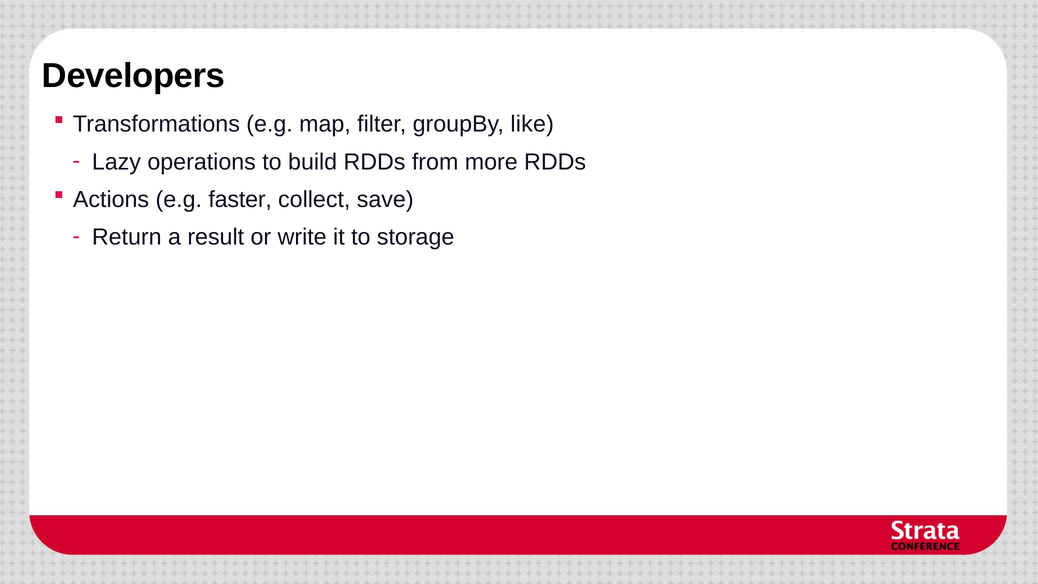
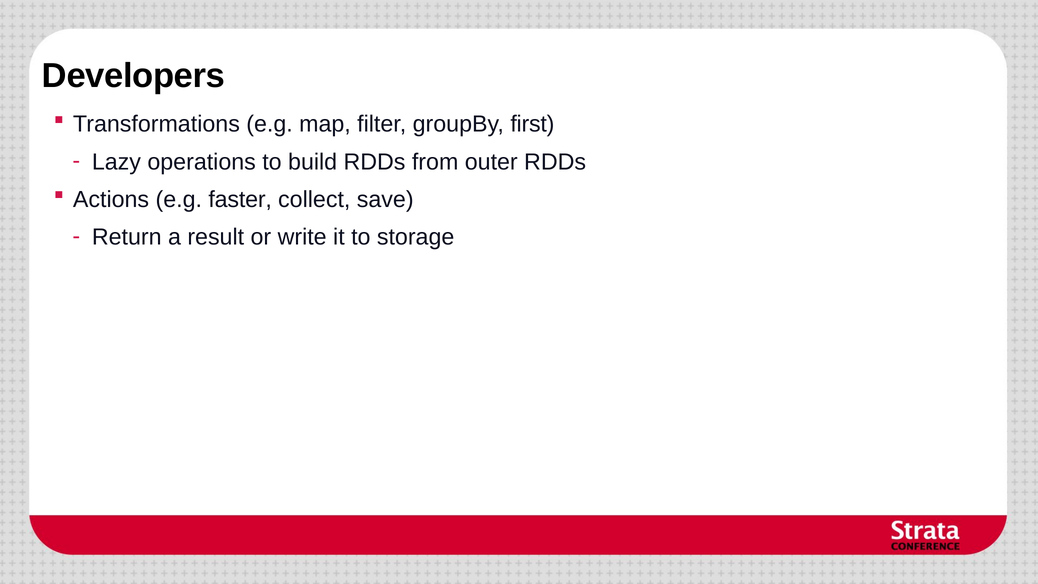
like: like -> first
more: more -> outer
